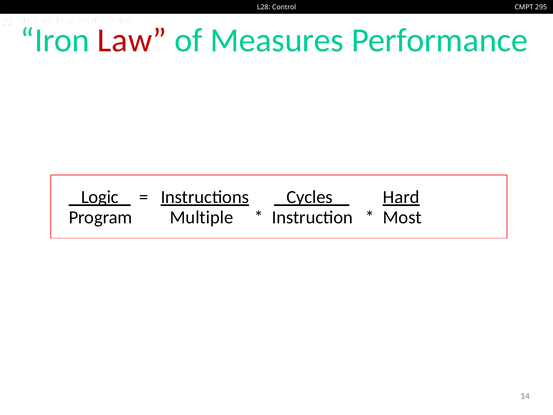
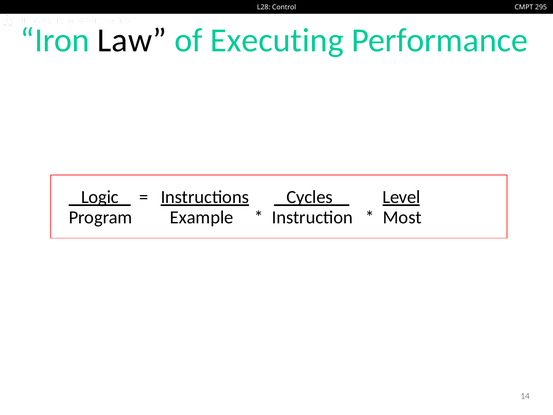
Law colour: red -> black
Measures: Measures -> Executing
Hard: Hard -> Level
Multiple: Multiple -> Example
